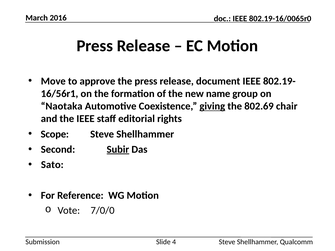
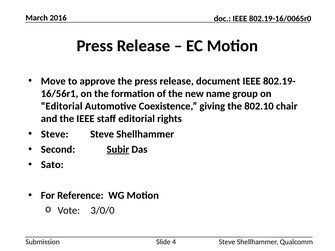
Naotaka at (62, 106): Naotaka -> Editorial
giving underline: present -> none
802.69: 802.69 -> 802.10
Scope at (55, 134): Scope -> Steve
7/0/0: 7/0/0 -> 3/0/0
